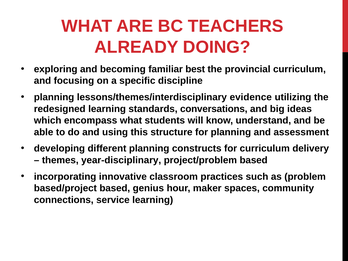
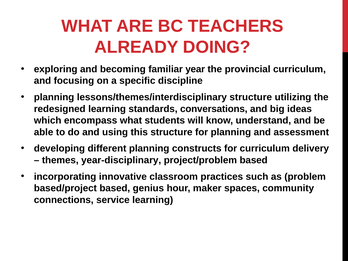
best: best -> year
lessons/themes/interdisciplinary evidence: evidence -> structure
